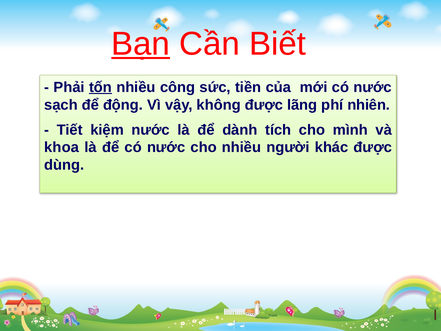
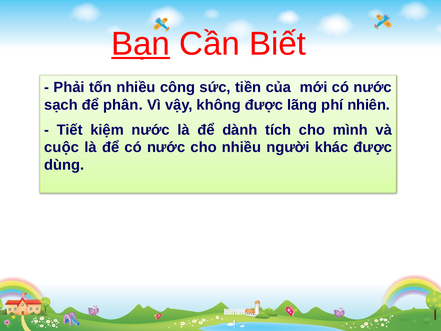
tốn underline: present -> none
động: động -> phân
khoa: khoa -> cuộc
